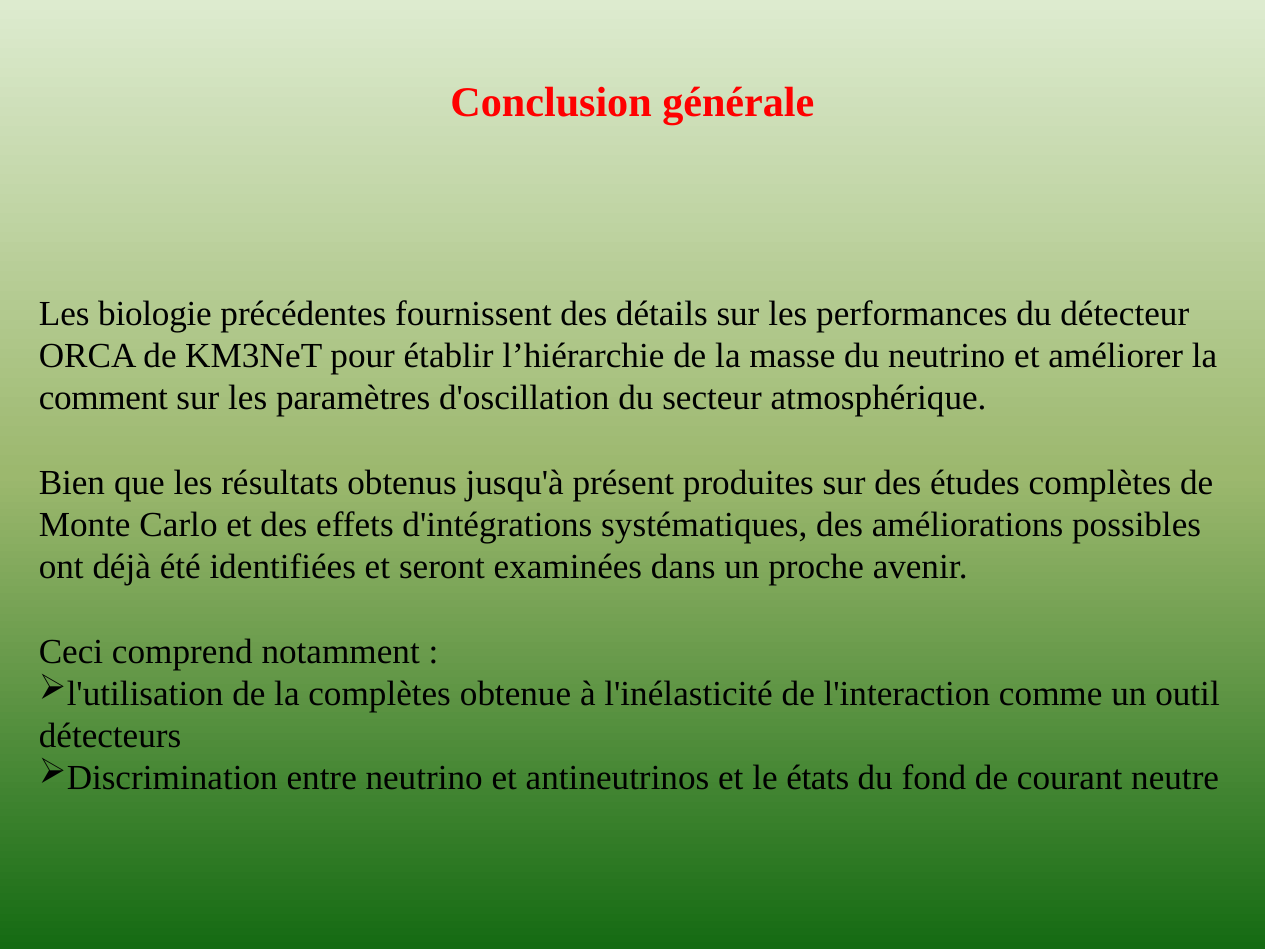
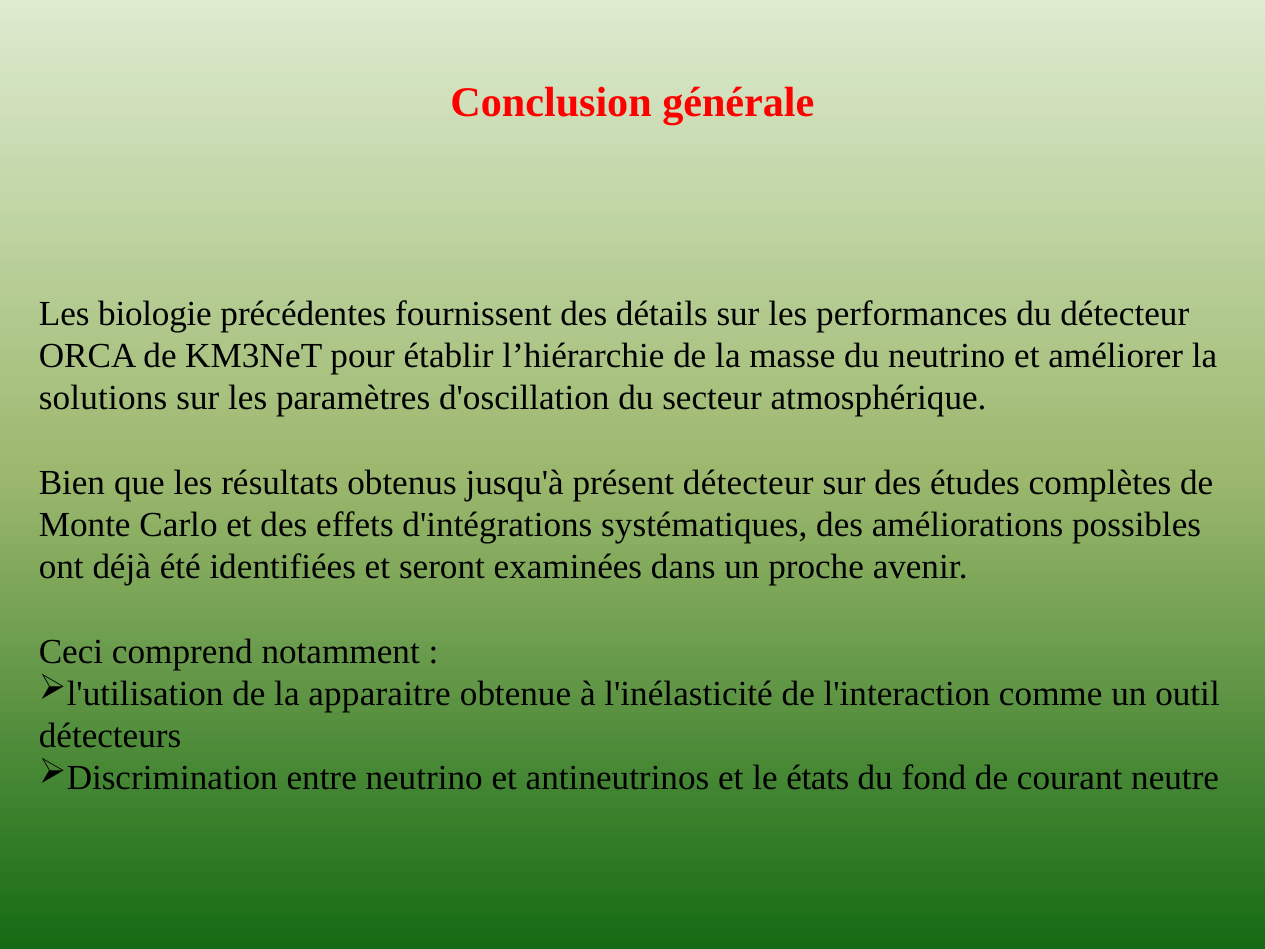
comment: comment -> solutions
présent produites: produites -> détecteur
la complètes: complètes -> apparaitre
